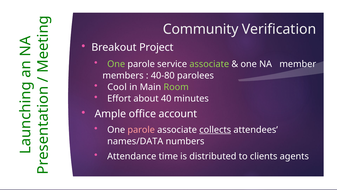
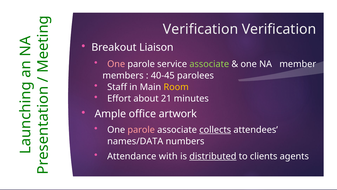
Community at (201, 29): Community -> Verification
Project: Project -> Liaison
One at (116, 64) colour: light green -> pink
40-80: 40-80 -> 40-45
Cool: Cool -> Staff
Room colour: light green -> yellow
40: 40 -> 21
account: account -> artwork
time: time -> with
distributed underline: none -> present
